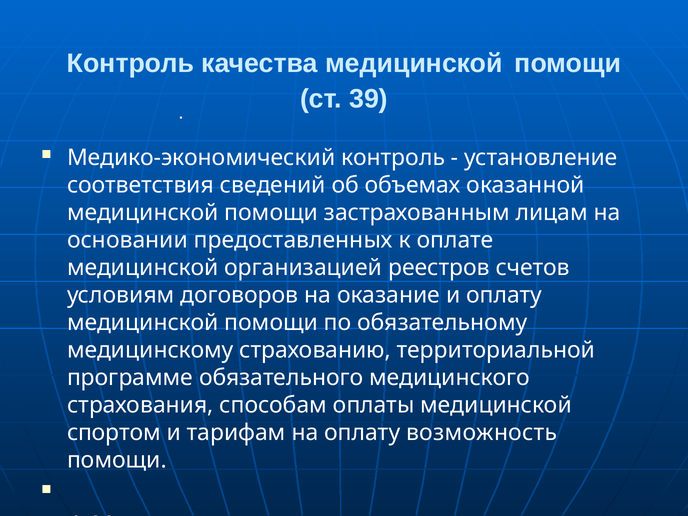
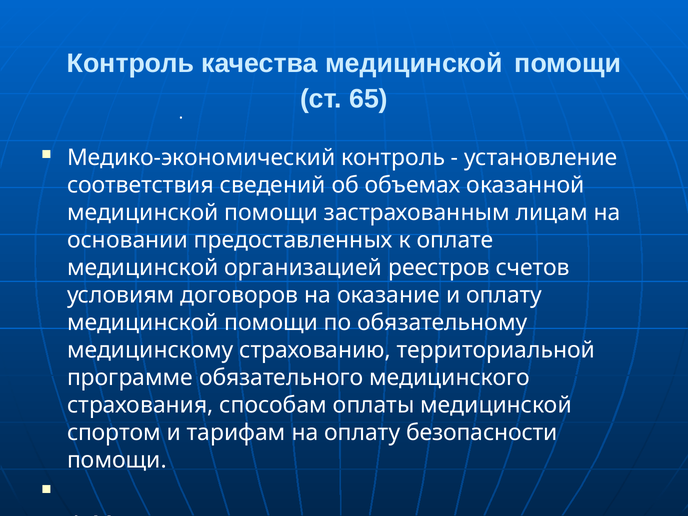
39: 39 -> 65
возможность: возможность -> безопасности
